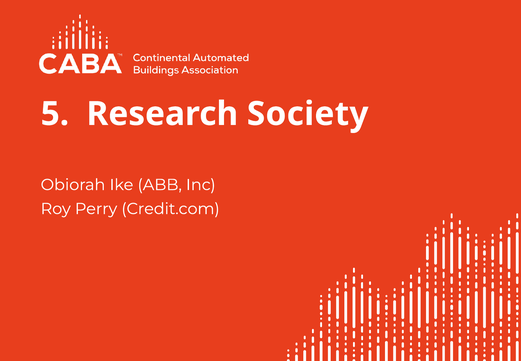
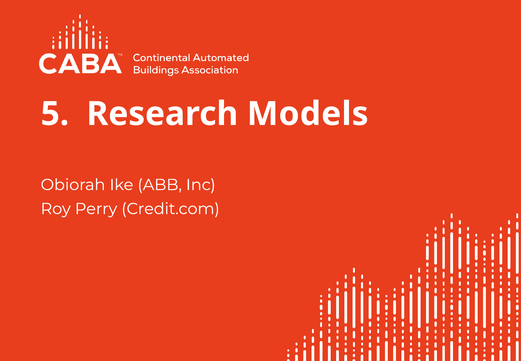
Society: Society -> Models
